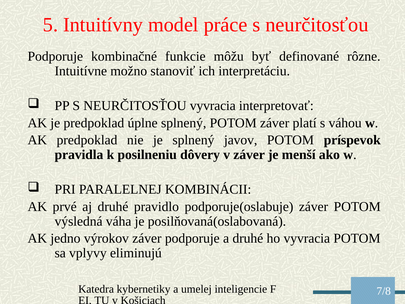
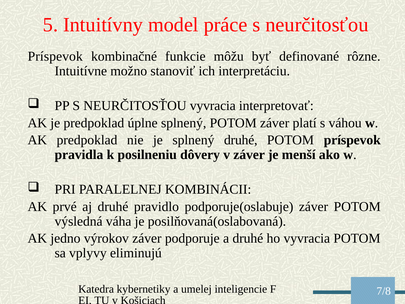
Podporuje at (55, 56): Podporuje -> Príspevok
splnený javov: javov -> druhé
